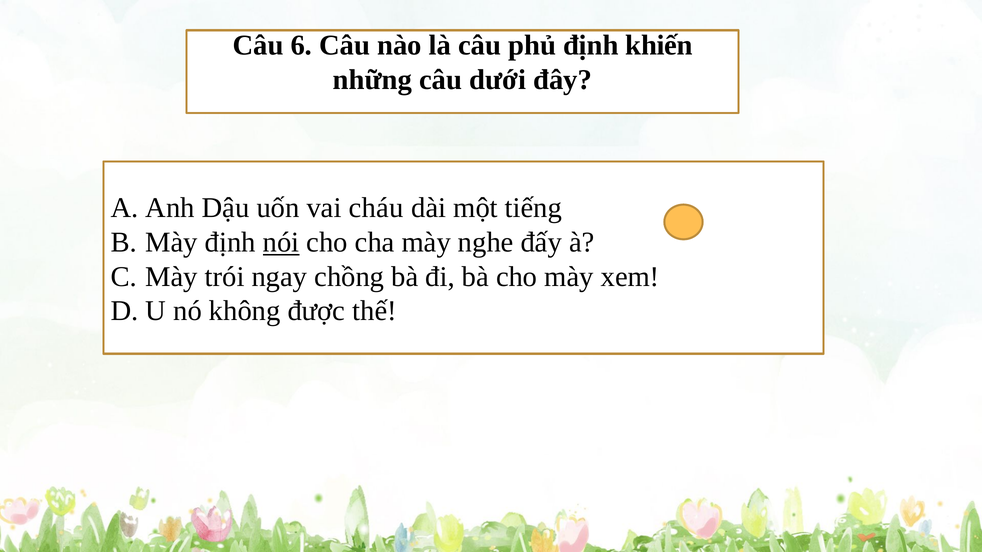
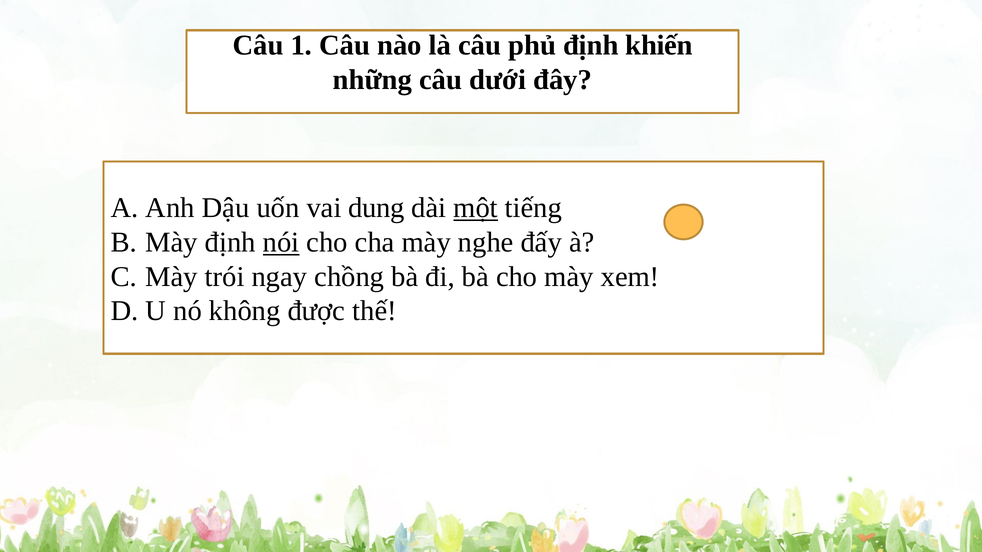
6: 6 -> 1
cháu: cháu -> dung
một underline: none -> present
